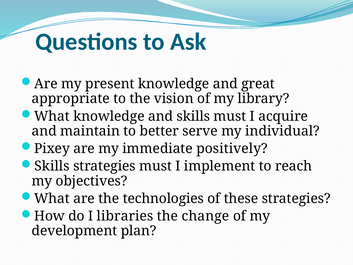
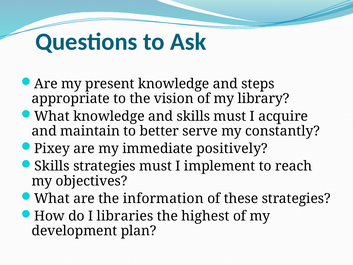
great: great -> steps
individual: individual -> constantly
technologies: technologies -> information
change: change -> highest
